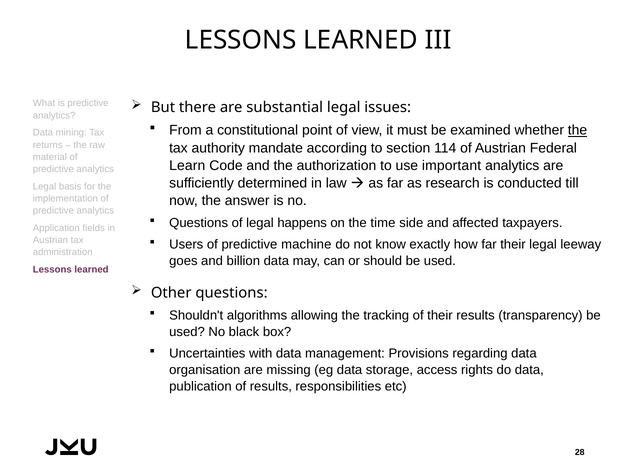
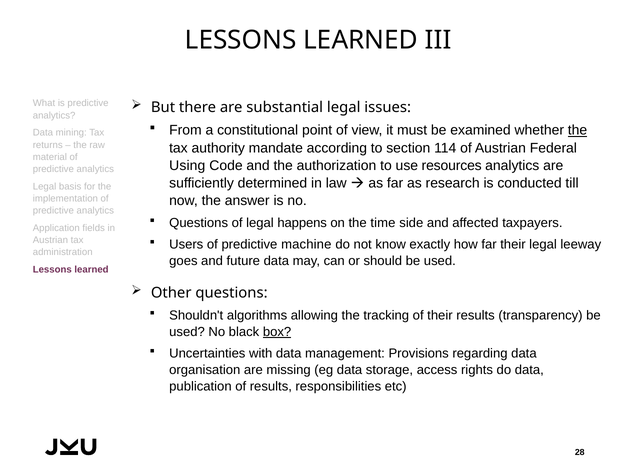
Learn: Learn -> Using
important: important -> resources
billion: billion -> future
box underline: none -> present
